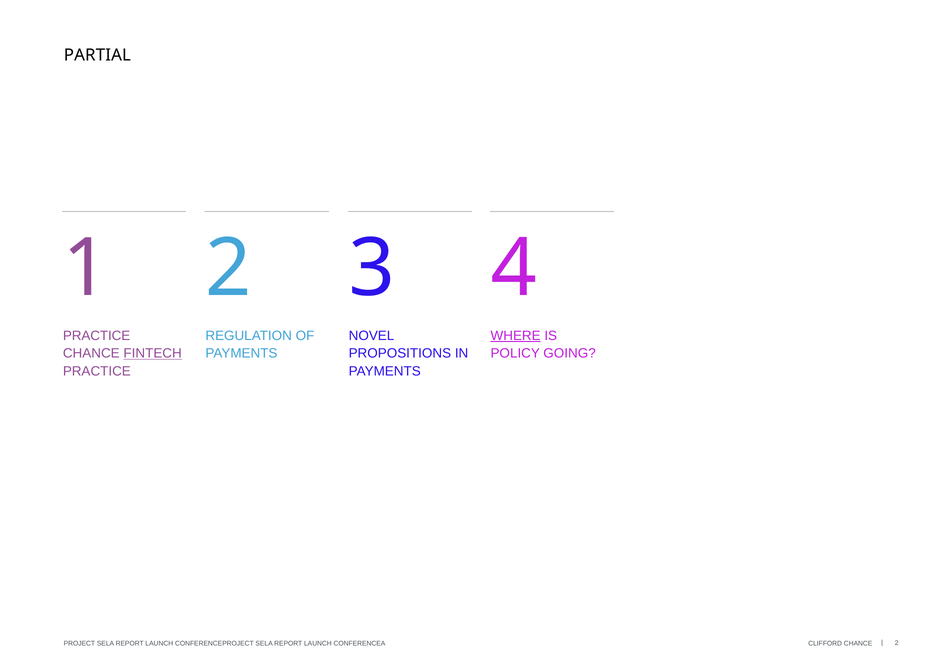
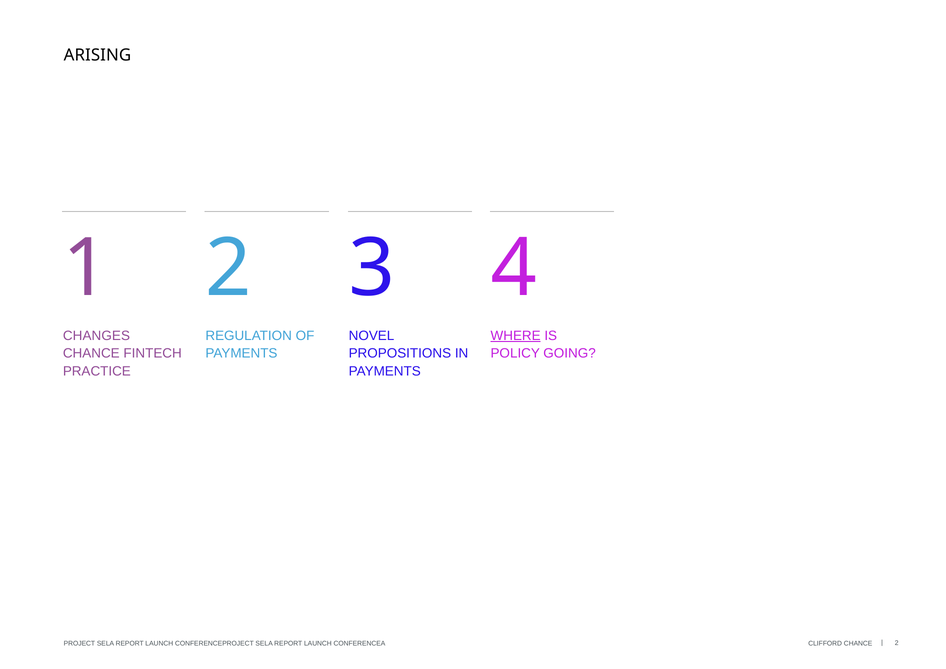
PARTIAL: PARTIAL -> ARISING
PRACTICE at (97, 336): PRACTICE -> CHANGES
FINTECH underline: present -> none
